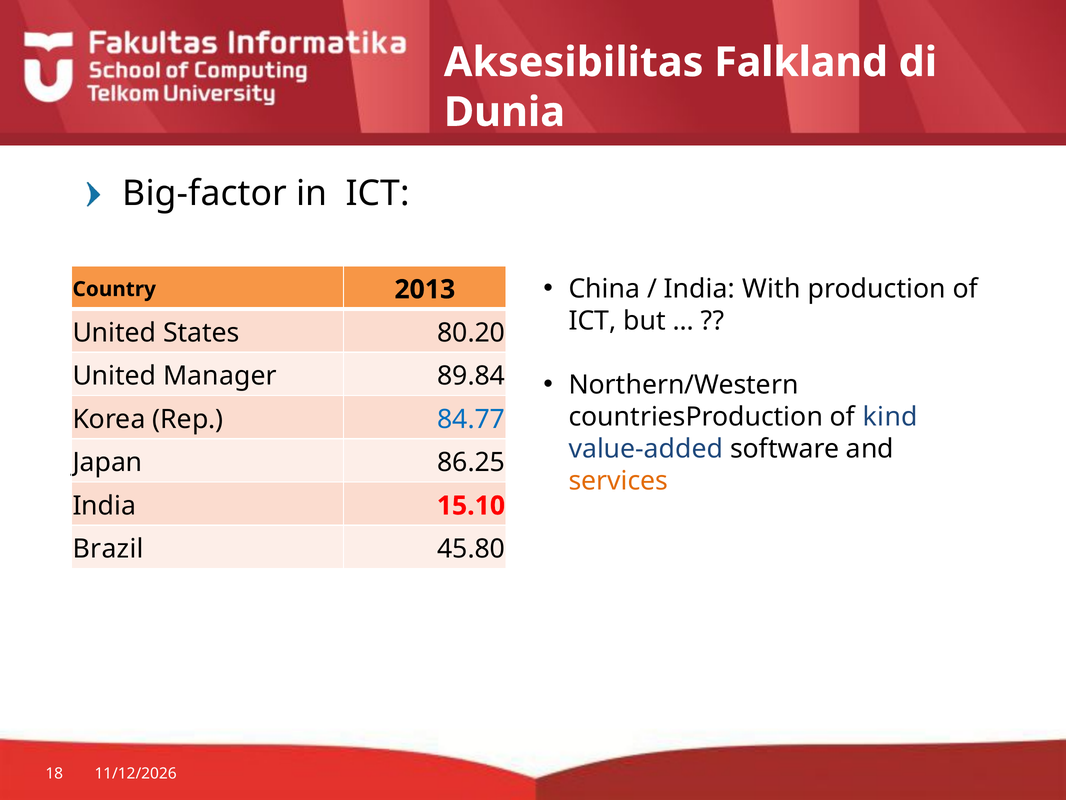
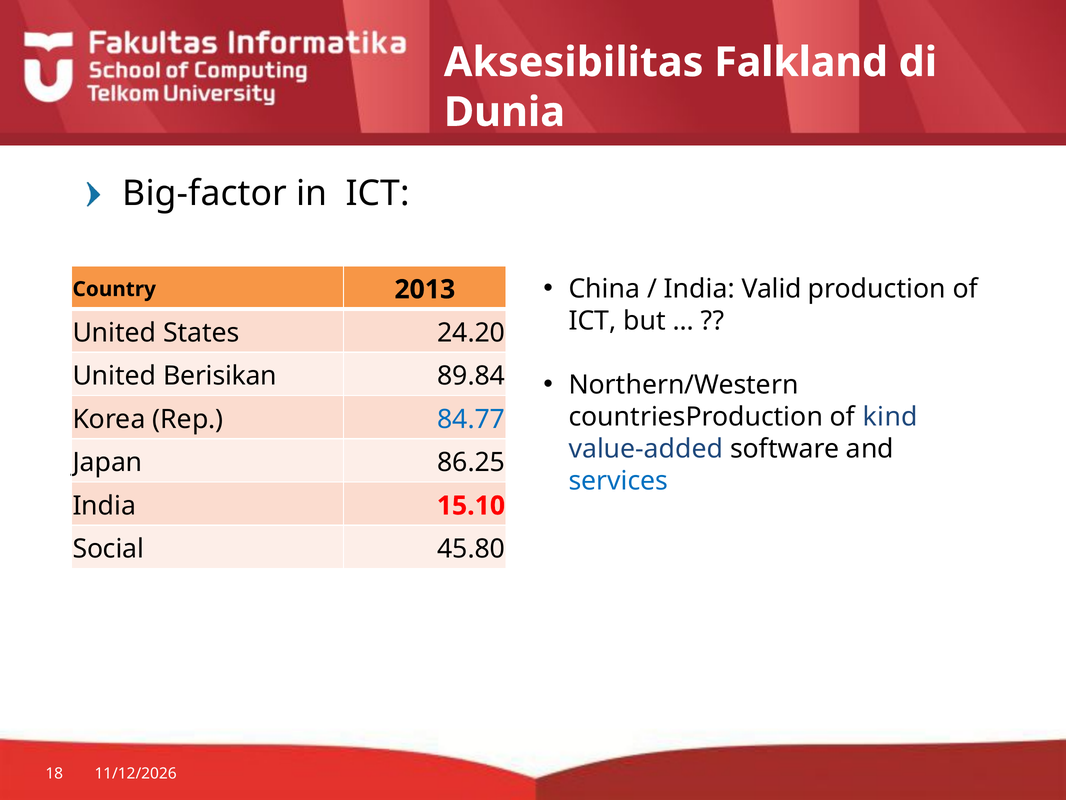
With: With -> Valid
80.20: 80.20 -> 24.20
Manager: Manager -> Berisikan
services colour: orange -> blue
Brazil: Brazil -> Social
